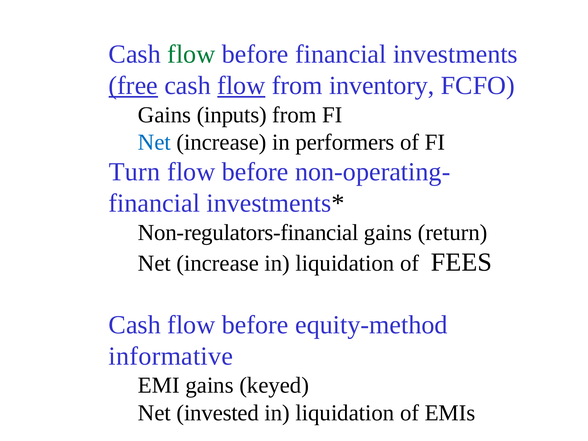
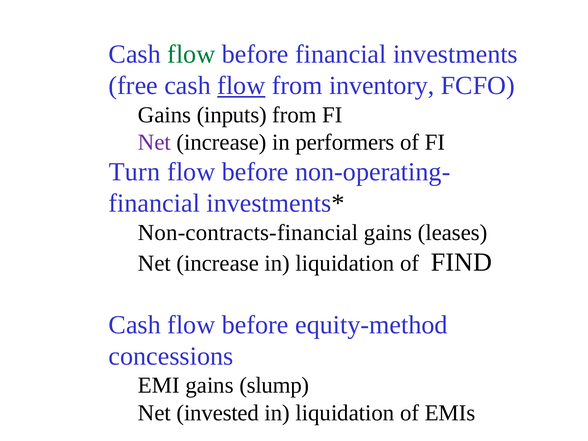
free underline: present -> none
Net at (154, 142) colour: blue -> purple
Non-regulators-financial: Non-regulators-financial -> Non-contracts-financial
return: return -> leases
FEES: FEES -> FIND
informative: informative -> concessions
keyed: keyed -> slump
